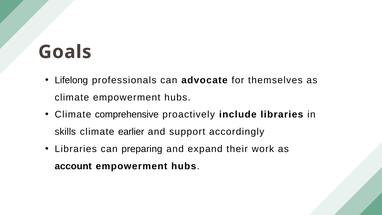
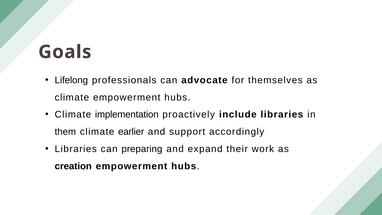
comprehensive: comprehensive -> implementation
skills: skills -> them
account: account -> creation
